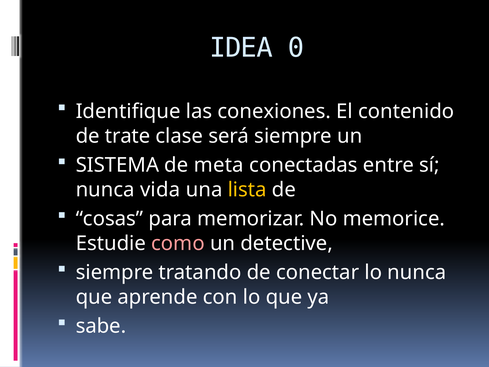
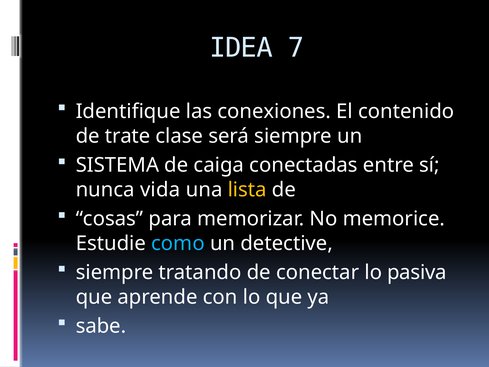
0: 0 -> 7
meta: meta -> caiga
como colour: pink -> light blue
lo nunca: nunca -> pasiva
